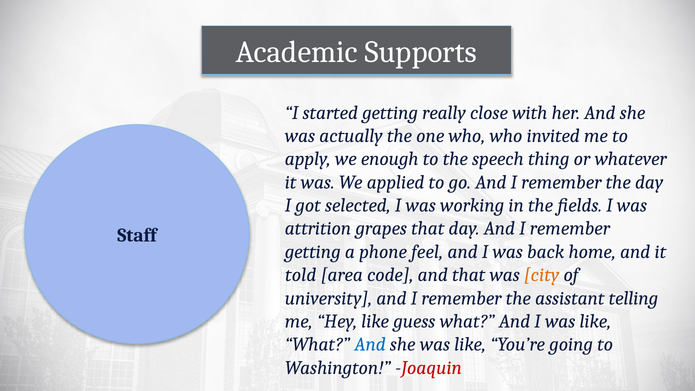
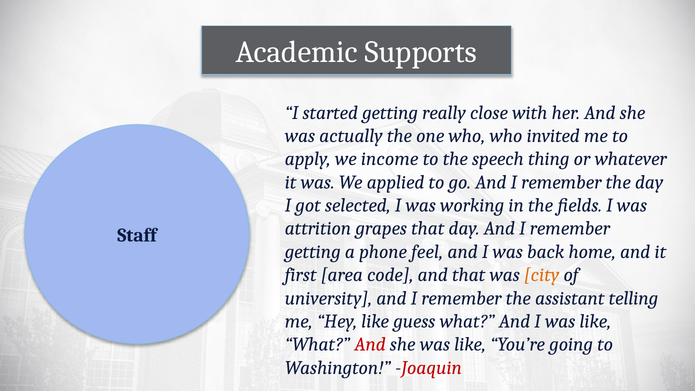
enough: enough -> income
told: told -> first
And at (370, 344) colour: blue -> red
